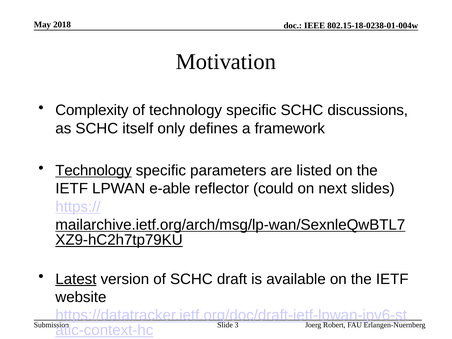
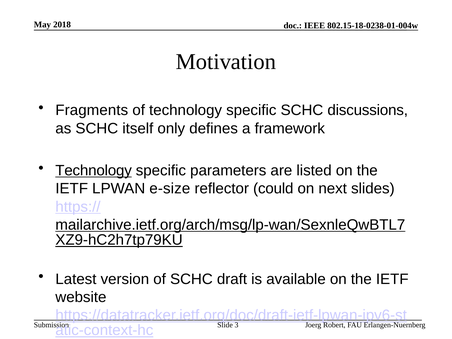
Complexity: Complexity -> Fragments
e-able: e-able -> e-size
Latest underline: present -> none
